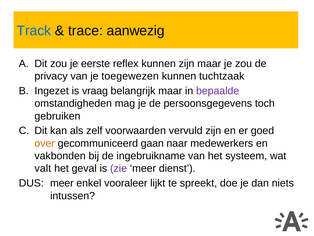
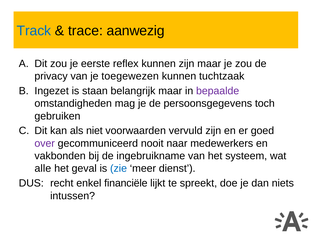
vraag: vraag -> staan
zelf: zelf -> niet
over colour: orange -> purple
gaan: gaan -> nooit
valt: valt -> alle
zie colour: purple -> blue
DUS meer: meer -> recht
vooraleer: vooraleer -> financiële
